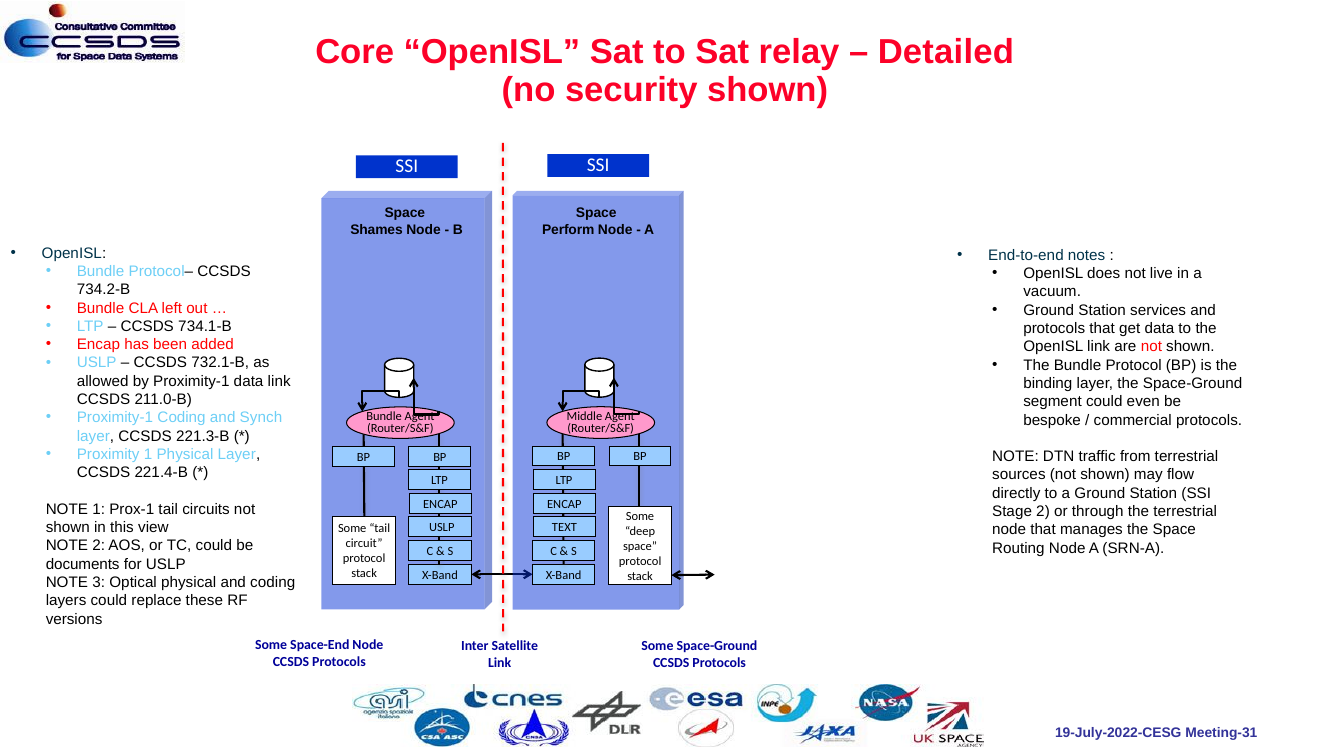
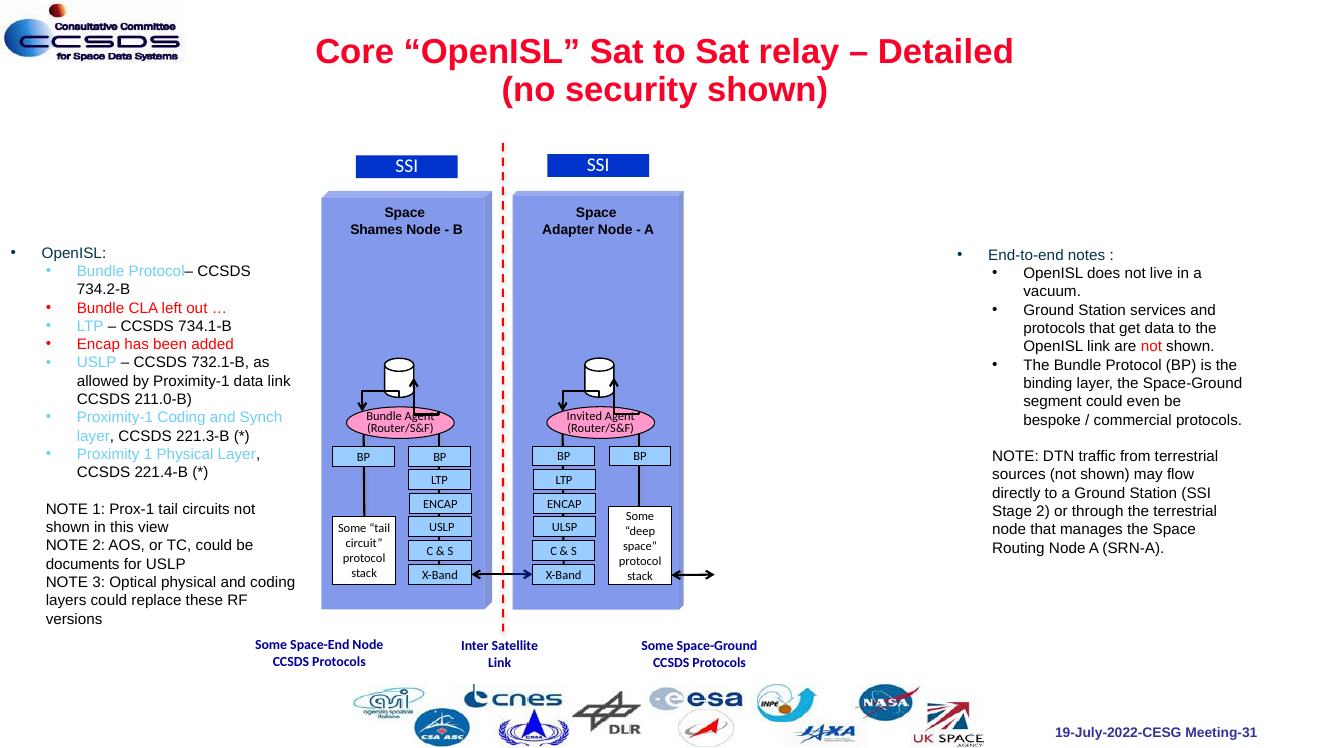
Perform: Perform -> Adapter
Middle: Middle -> Invited
TEXT: TEXT -> ULSP
